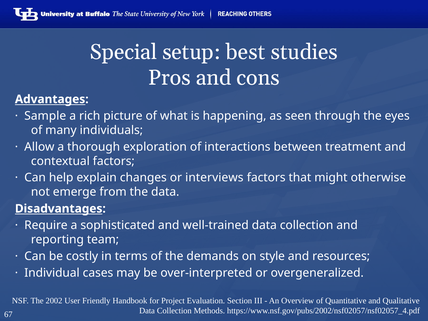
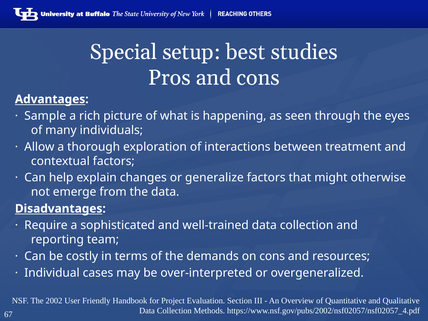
interviews: interviews -> generalize
on style: style -> cons
